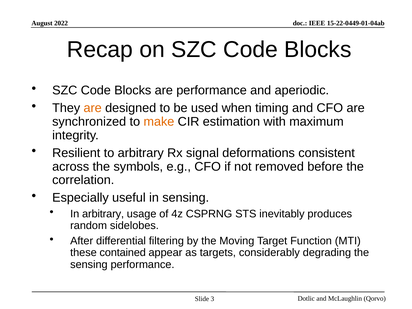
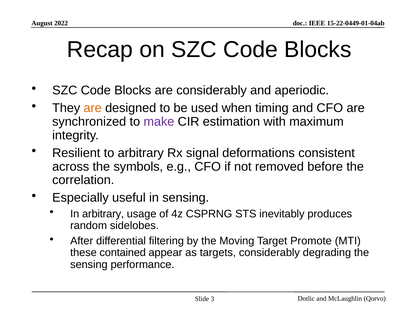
are performance: performance -> considerably
make colour: orange -> purple
Function: Function -> Promote
